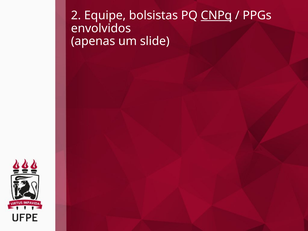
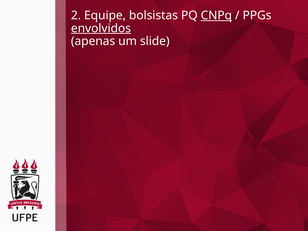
envolvidos underline: none -> present
